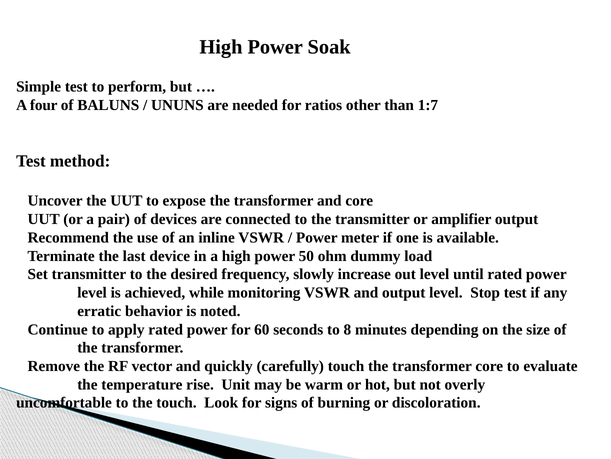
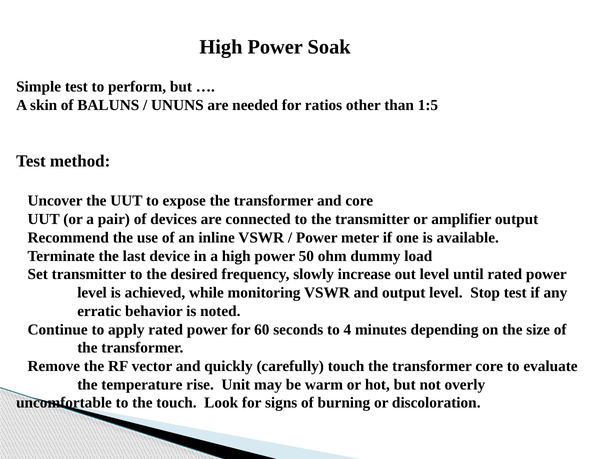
four: four -> skin
1:7: 1:7 -> 1:5
8: 8 -> 4
